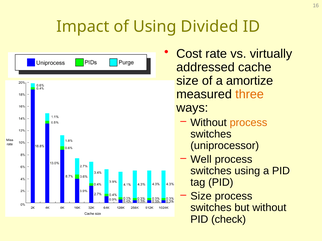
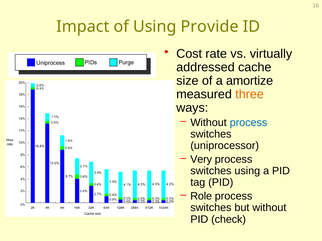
Divided: Divided -> Provide
process at (248, 123) colour: orange -> blue
Well: Well -> Very
Size at (201, 197): Size -> Role
